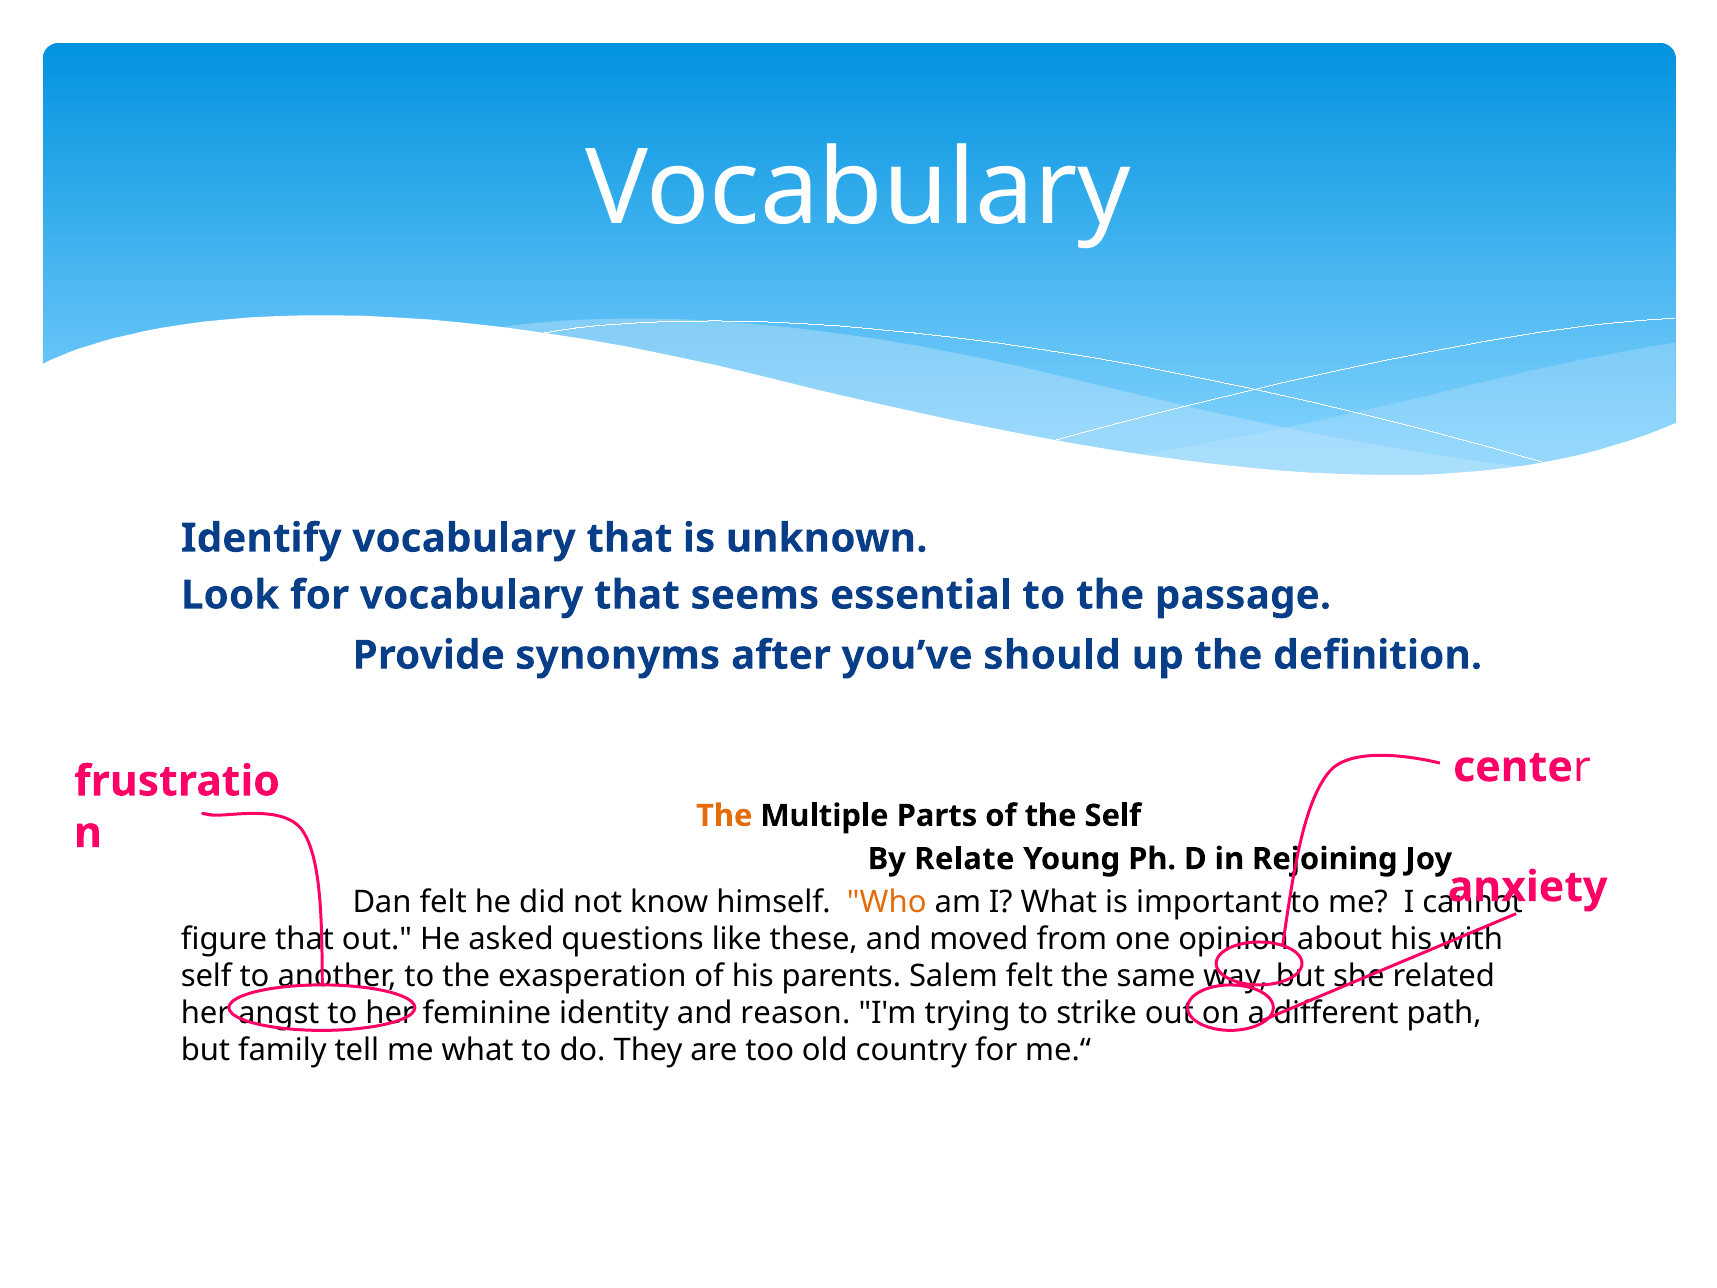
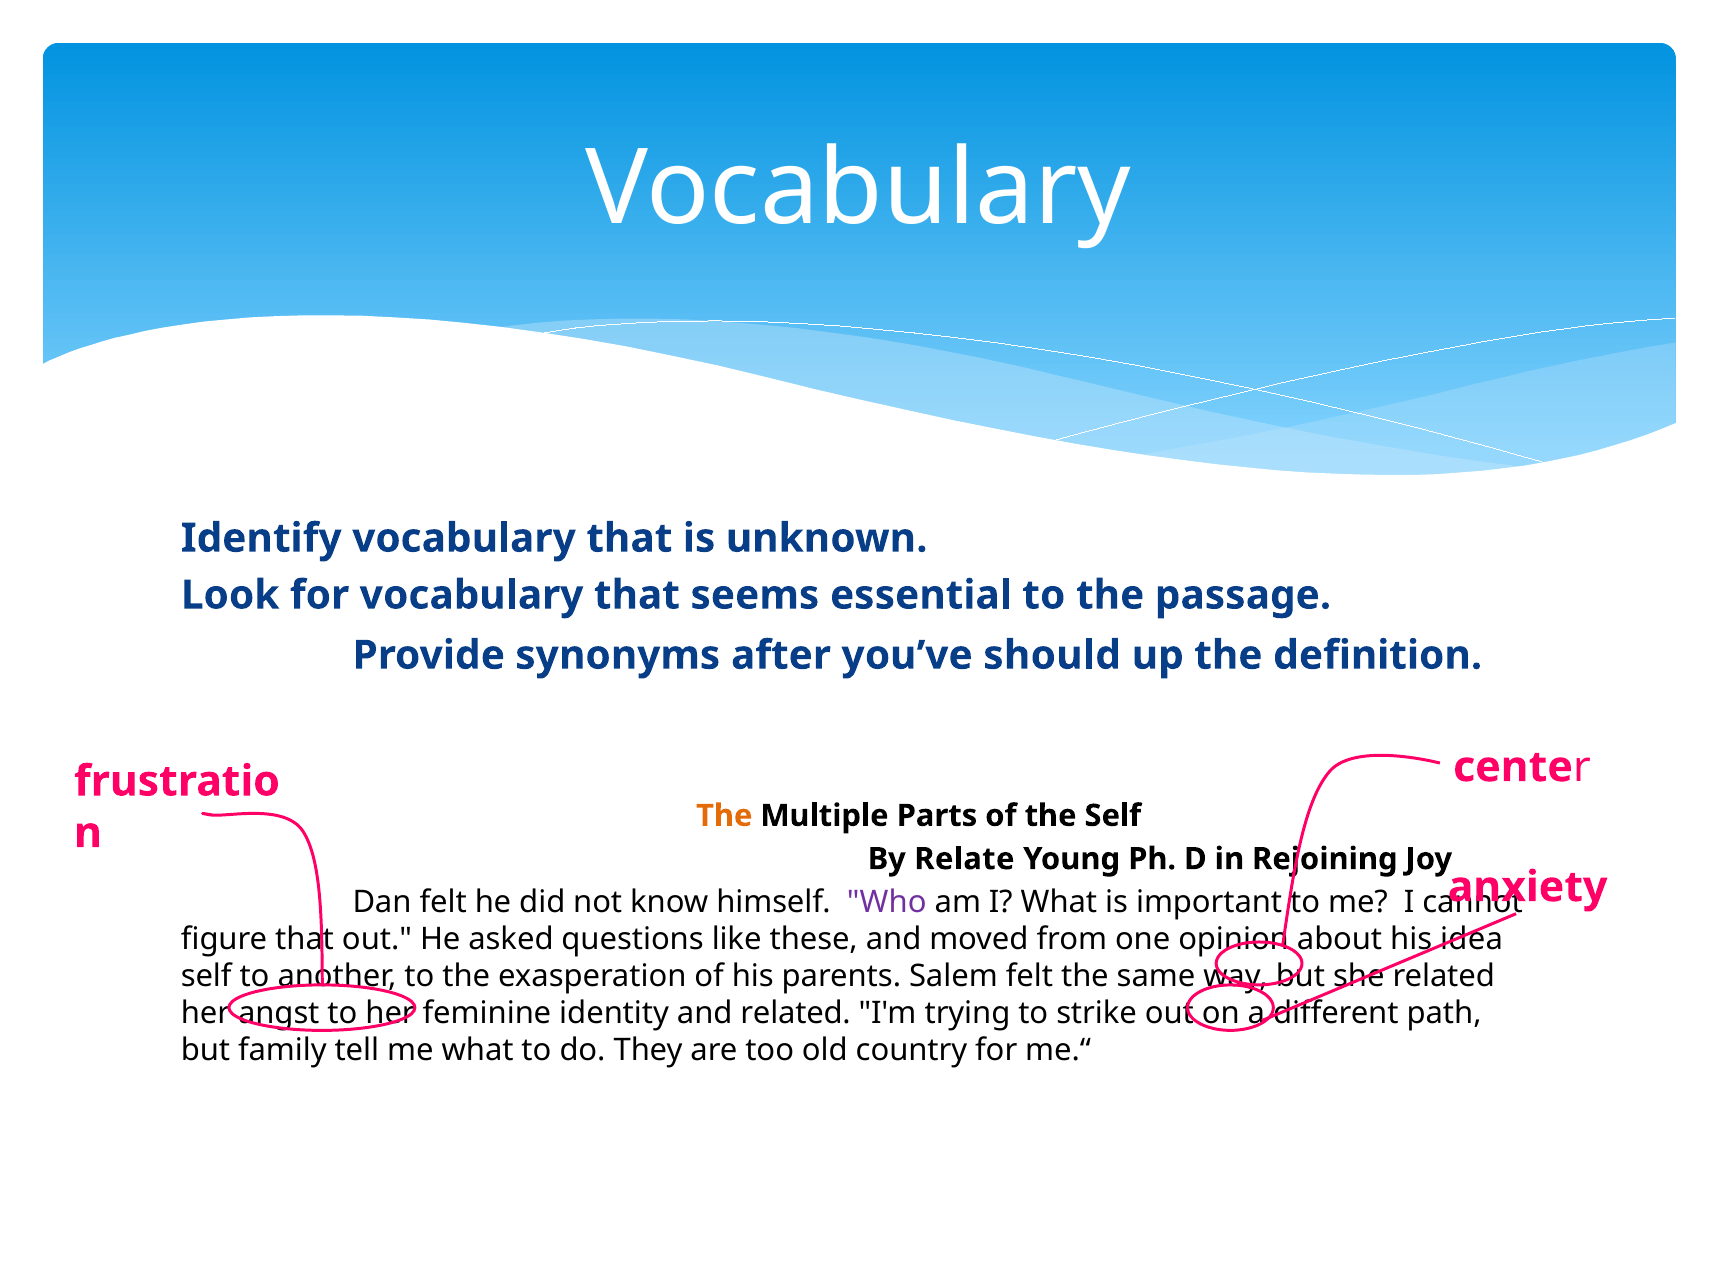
Who colour: orange -> purple
with: with -> idea
and reason: reason -> related
